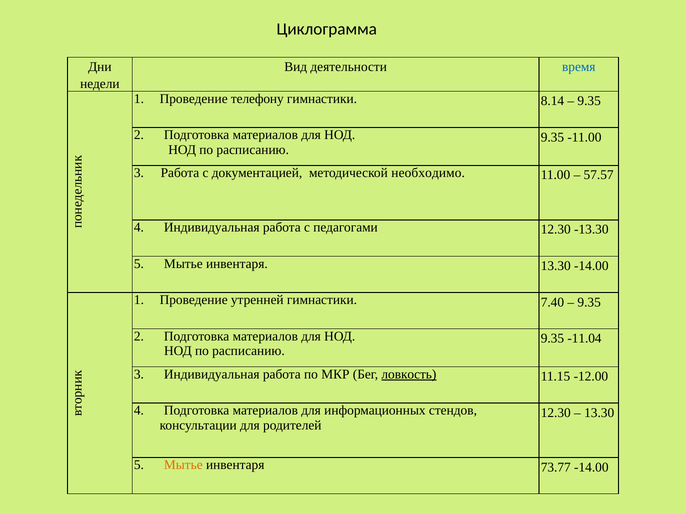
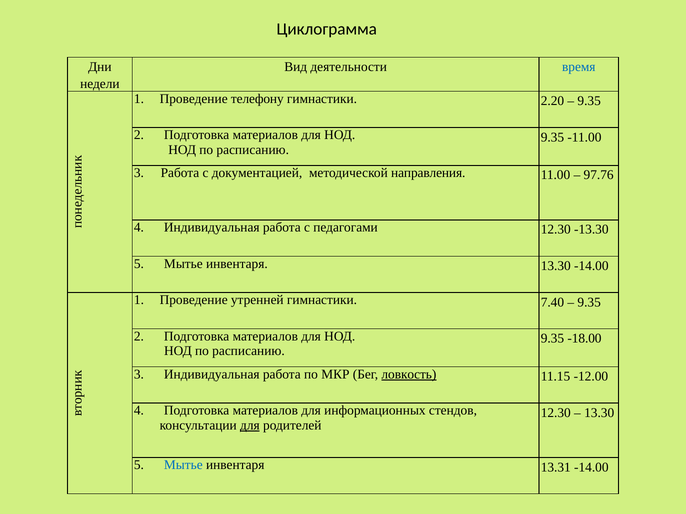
8.14: 8.14 -> 2.20
необходимо: необходимо -> направления
57.57: 57.57 -> 97.76
-11.04: -11.04 -> -18.00
для at (250, 426) underline: none -> present
Мытье at (183, 465) colour: orange -> blue
73.77: 73.77 -> 13.31
